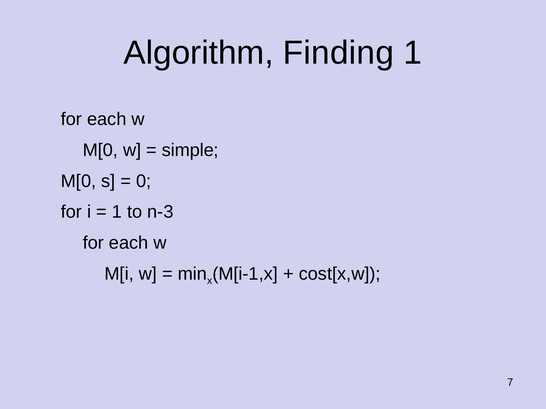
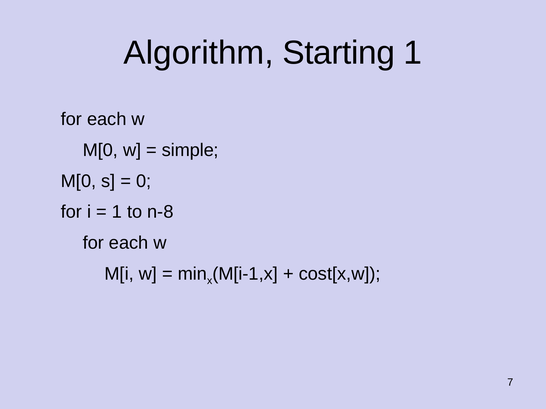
Finding: Finding -> Starting
n-3: n-3 -> n-8
